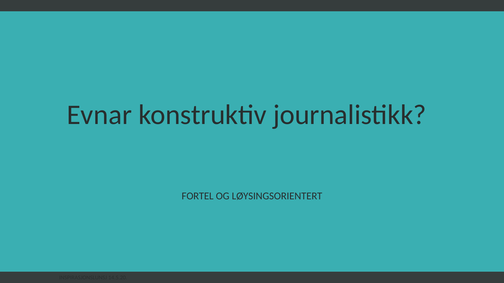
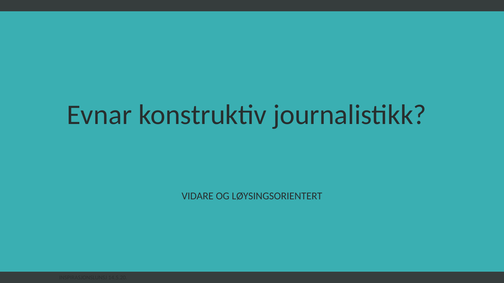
FORTEL: FORTEL -> VIDARE
